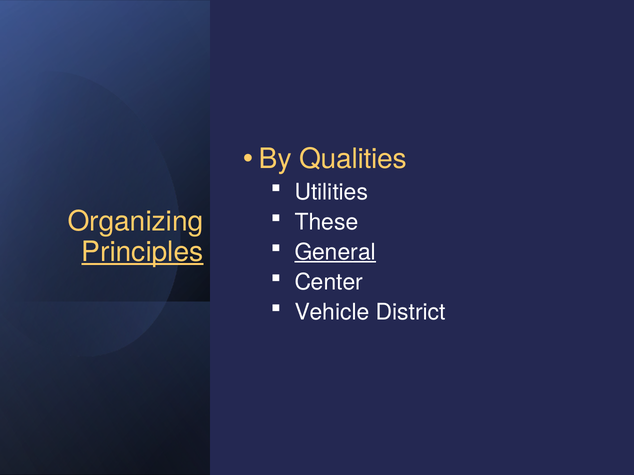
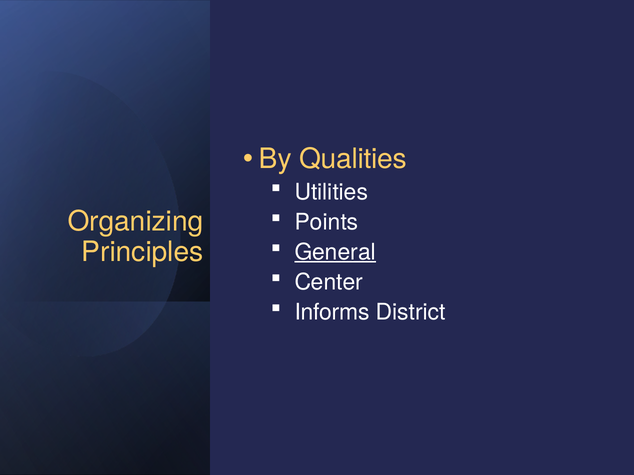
These: These -> Points
Principles underline: present -> none
Vehicle: Vehicle -> Informs
